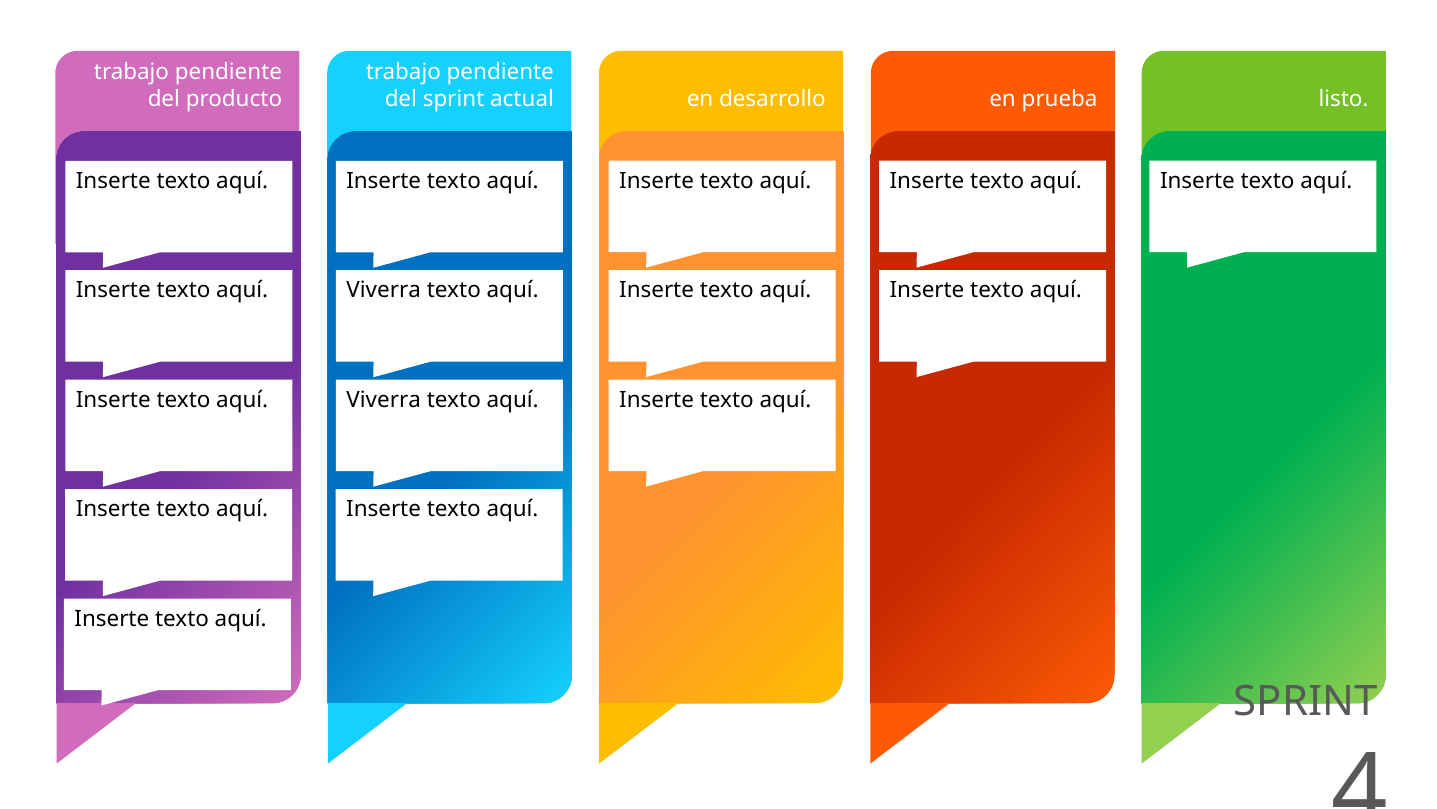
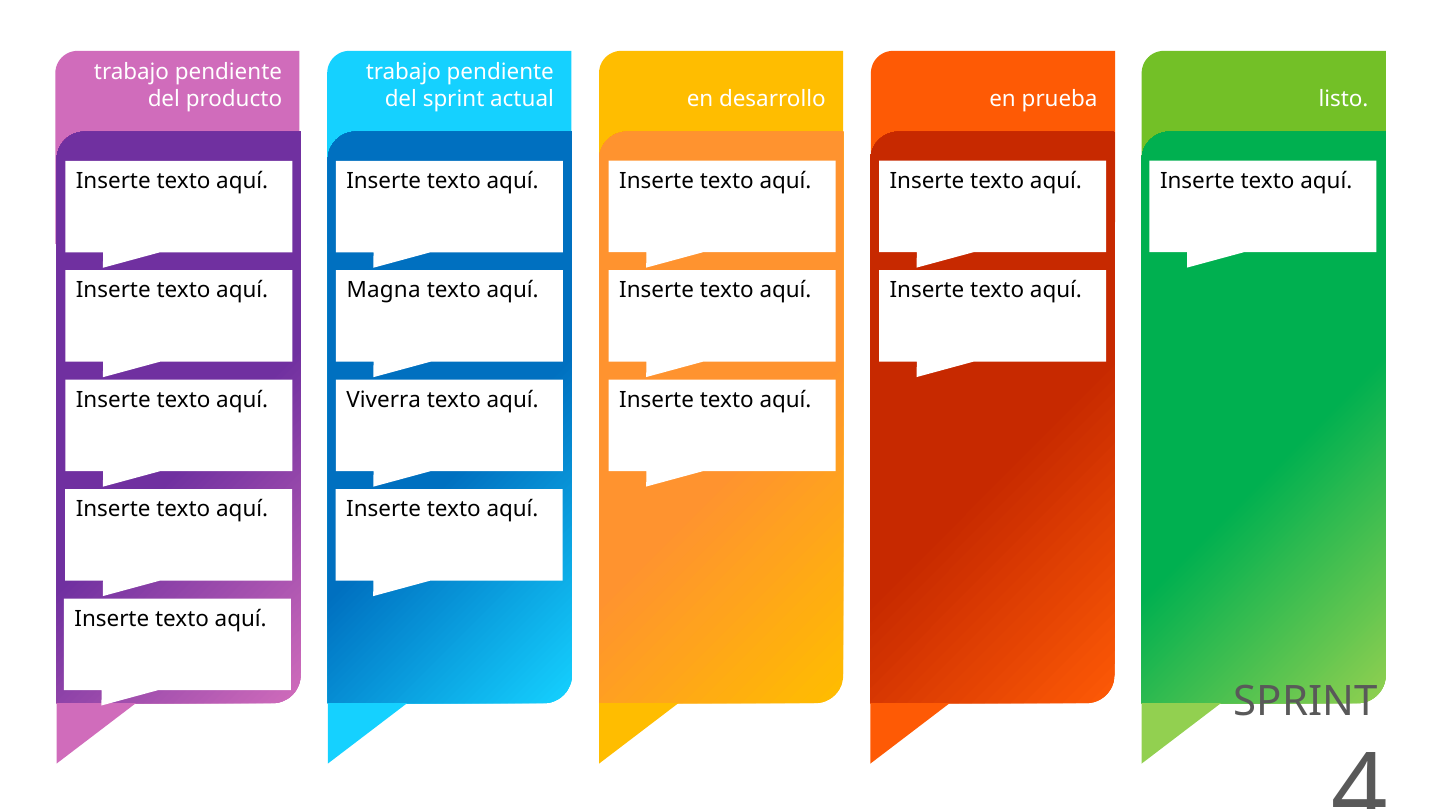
Viverra at (384, 290): Viverra -> Magna
